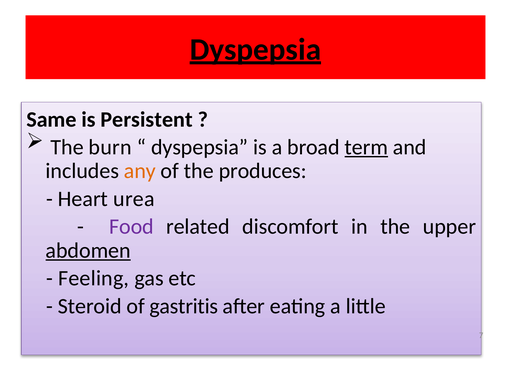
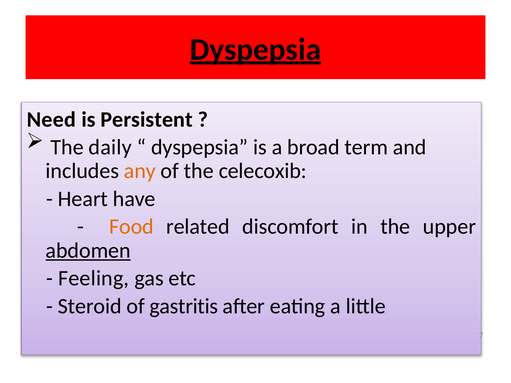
Same: Same -> Need
burn: burn -> daily
term underline: present -> none
produces: produces -> celecoxib
urea: urea -> have
Food colour: purple -> orange
